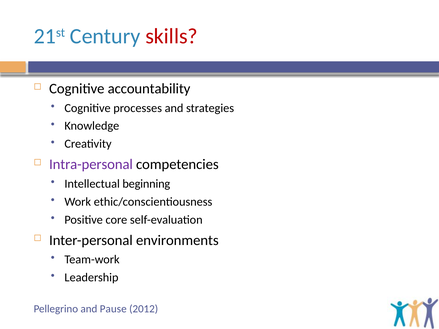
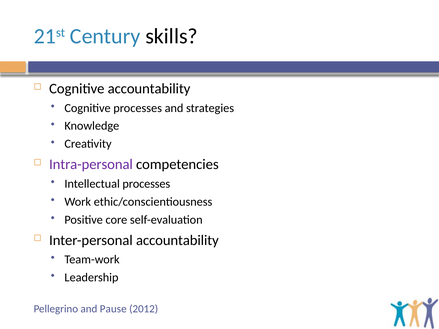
skills colour: red -> black
Intellectual beginning: beginning -> processes
Inter-personal environments: environments -> accountability
